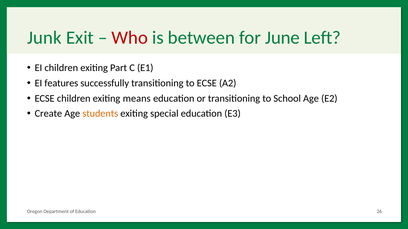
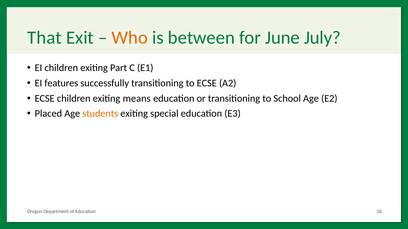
Junk: Junk -> That
Who colour: red -> orange
Left: Left -> July
Create: Create -> Placed
